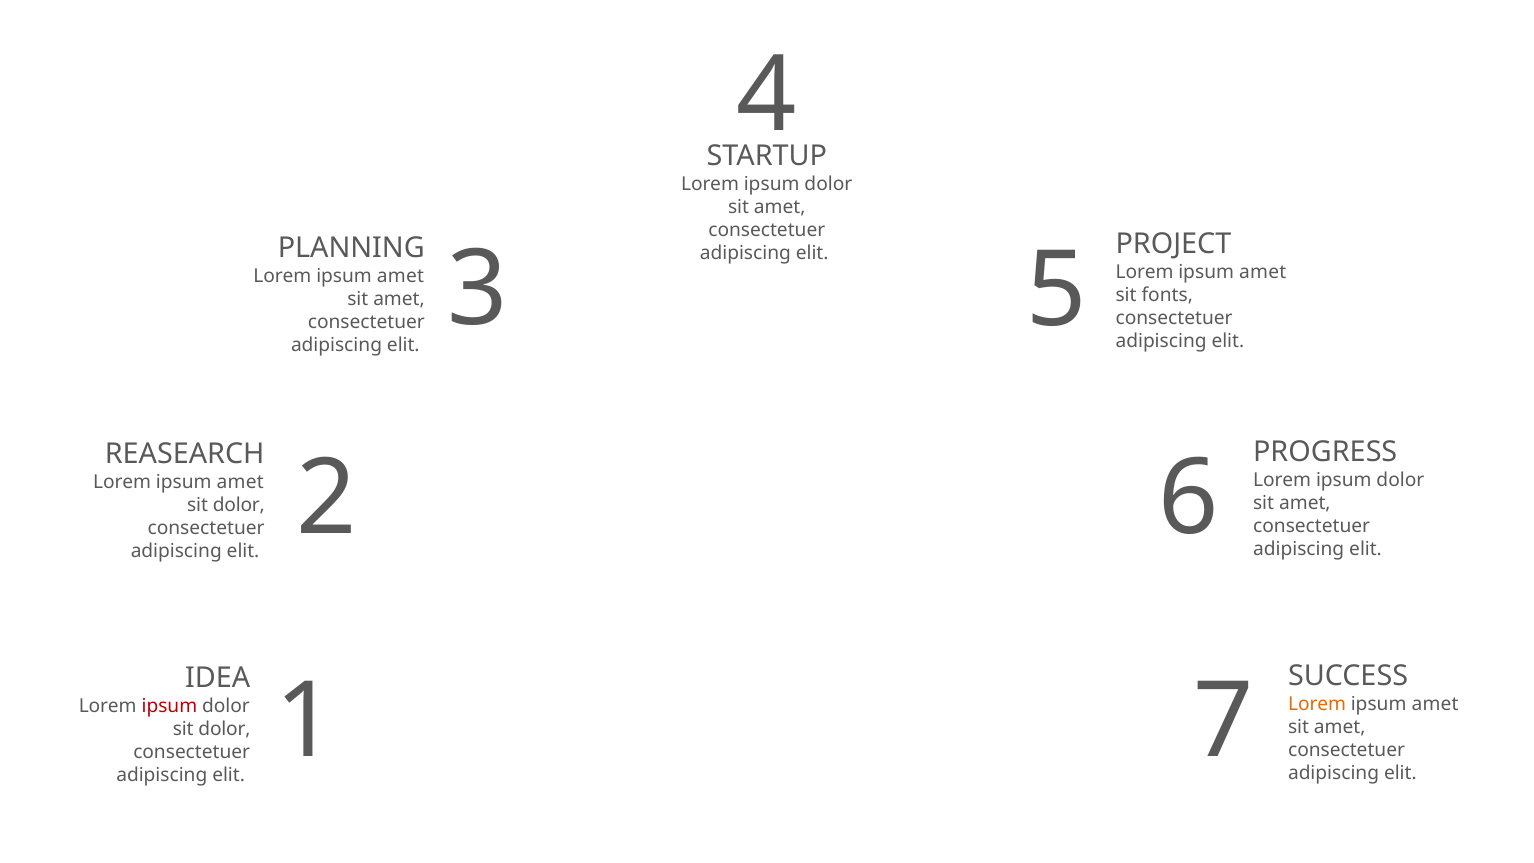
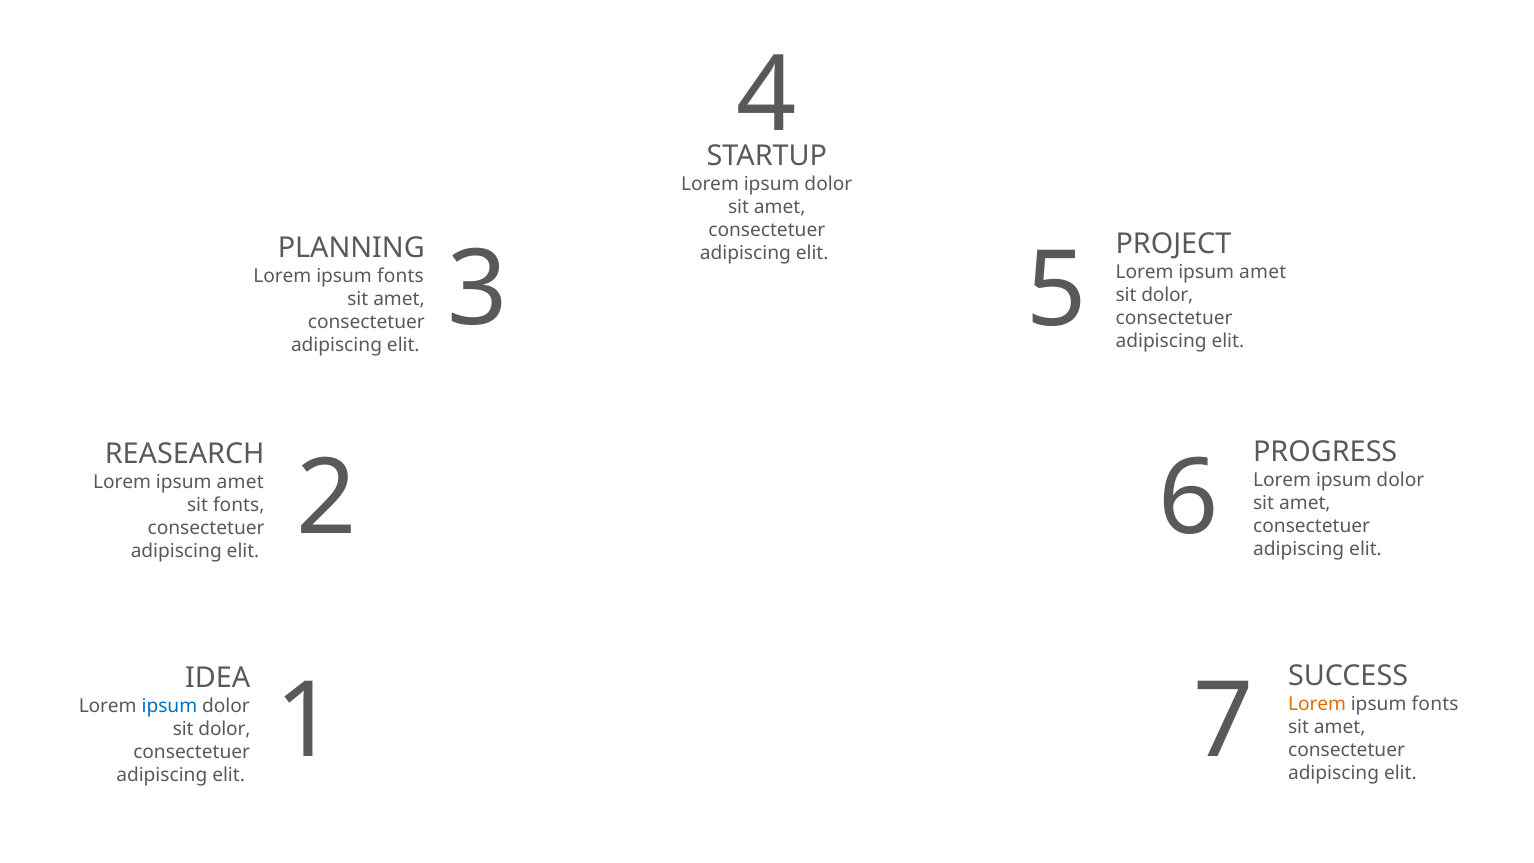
amet at (400, 276): amet -> fonts
fonts at (1167, 295): fonts -> dolor
dolor at (239, 505): dolor -> fonts
amet at (1435, 704): amet -> fonts
ipsum at (169, 706) colour: red -> blue
